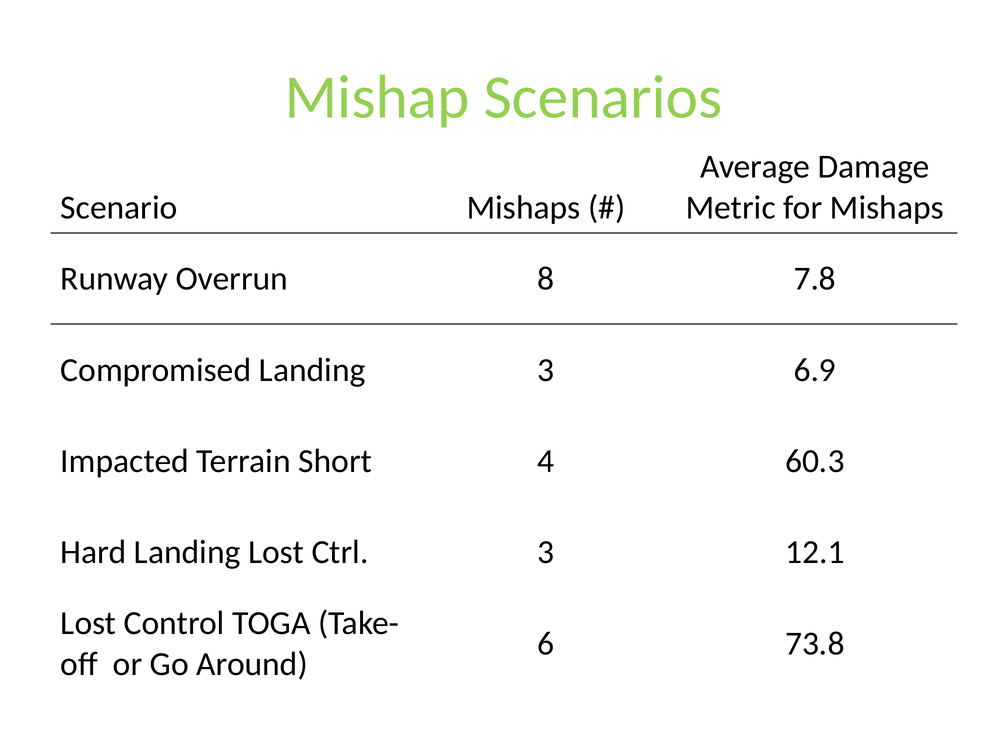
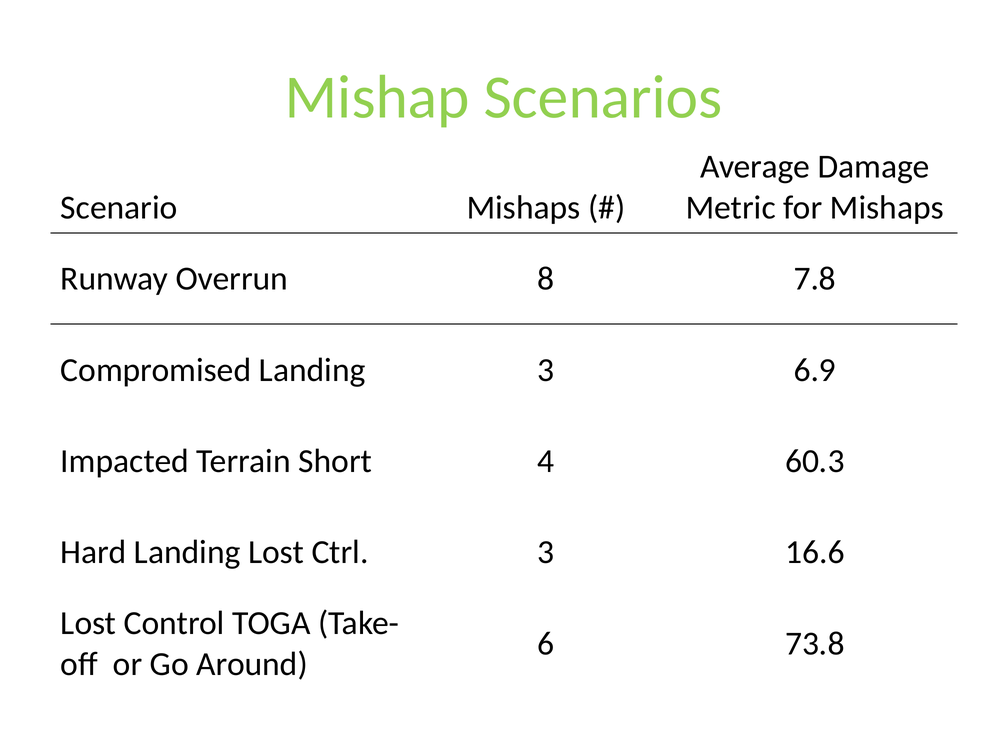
12.1: 12.1 -> 16.6
